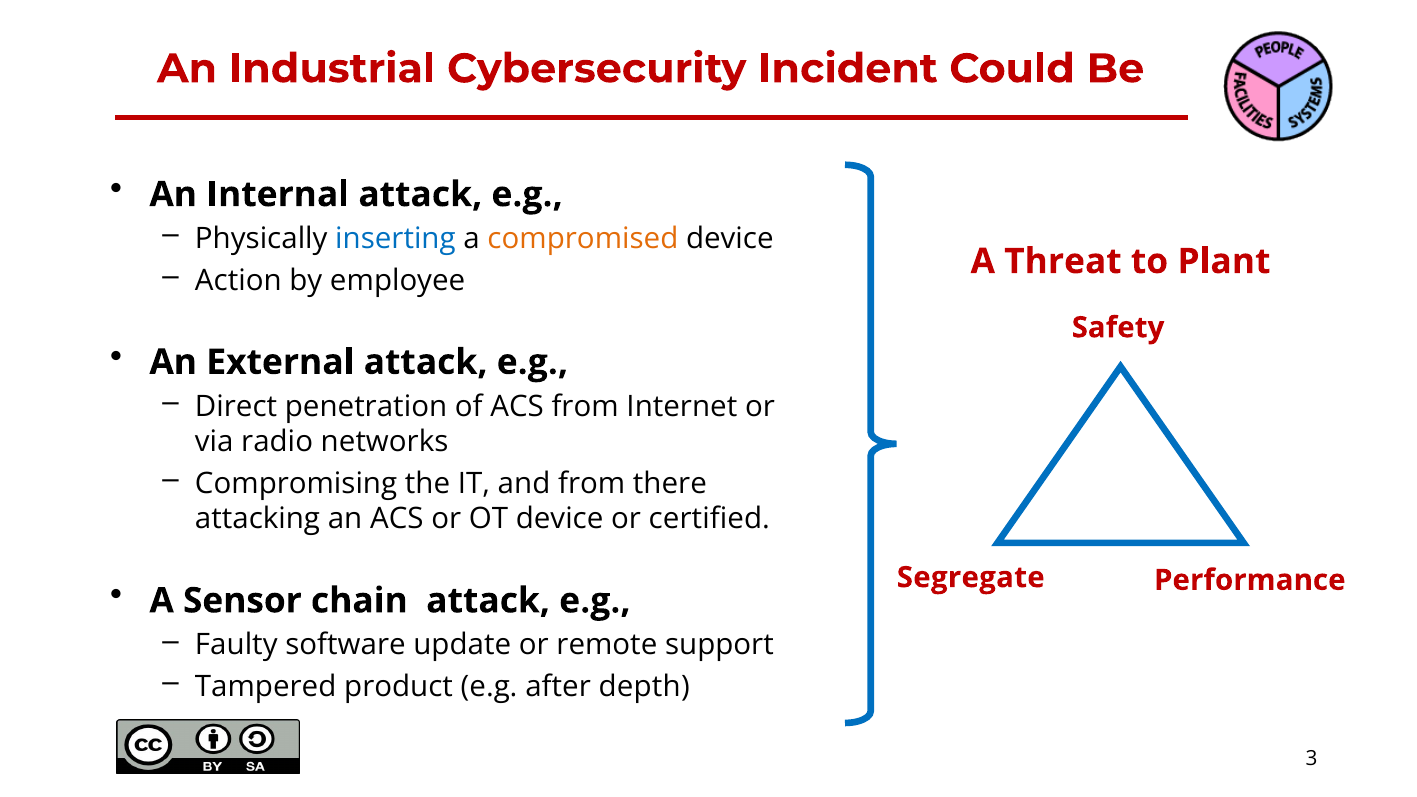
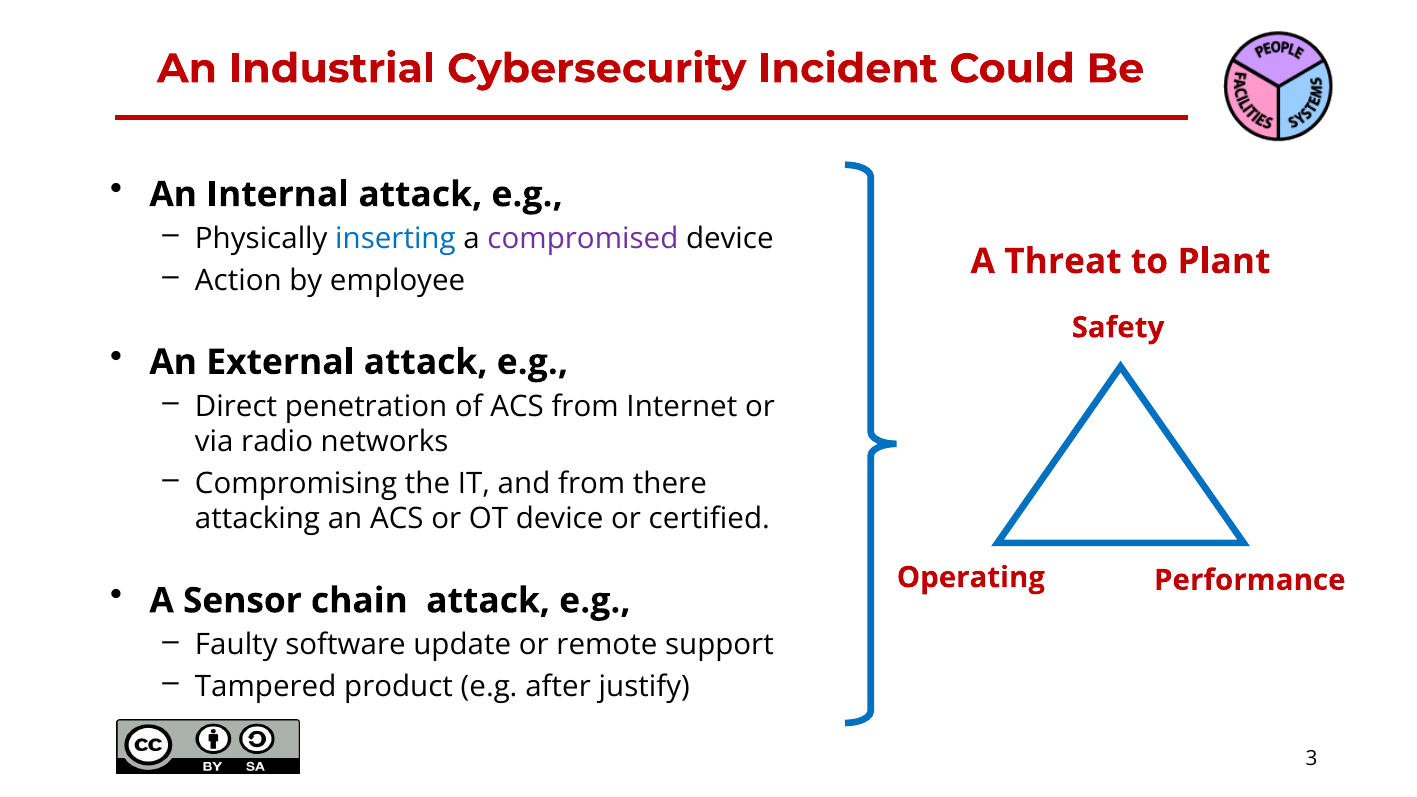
compromised colour: orange -> purple
Segregate: Segregate -> Operating
depth: depth -> justify
